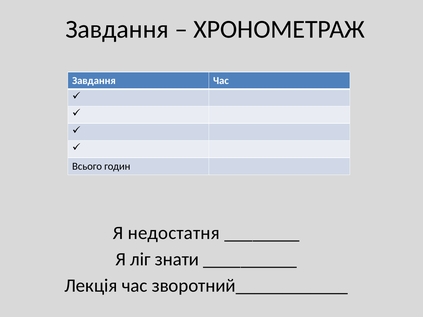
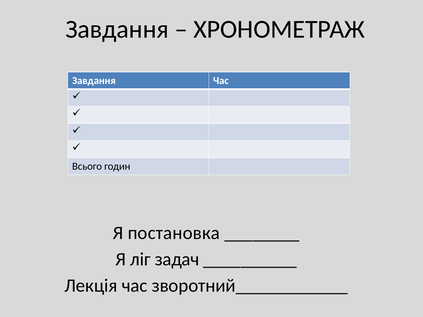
недостатня: недостатня -> постановка
знати: знати -> задач
